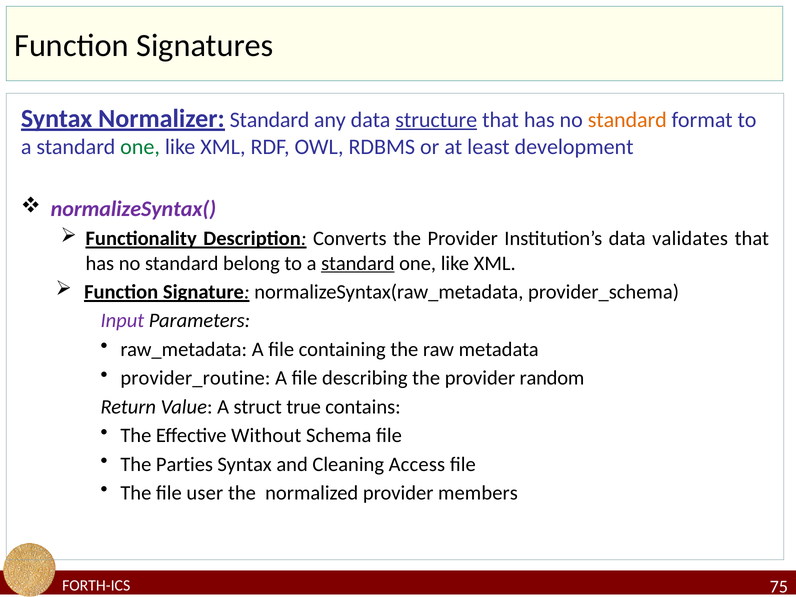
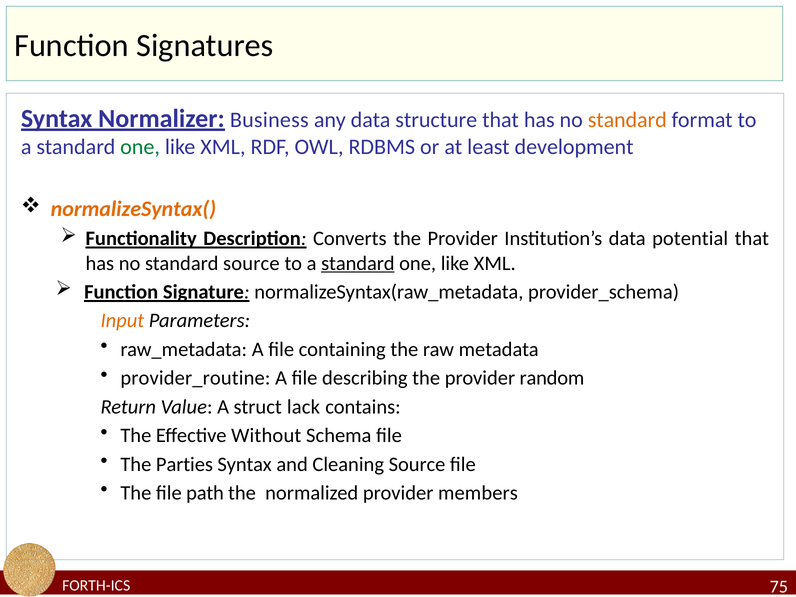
Standard at (270, 120): Standard -> Business
structure underline: present -> none
normalizeSyntax( colour: purple -> orange
validates: validates -> potential
standard belong: belong -> source
Input colour: purple -> orange
true: true -> lack
Cleaning Access: Access -> Source
user: user -> path
